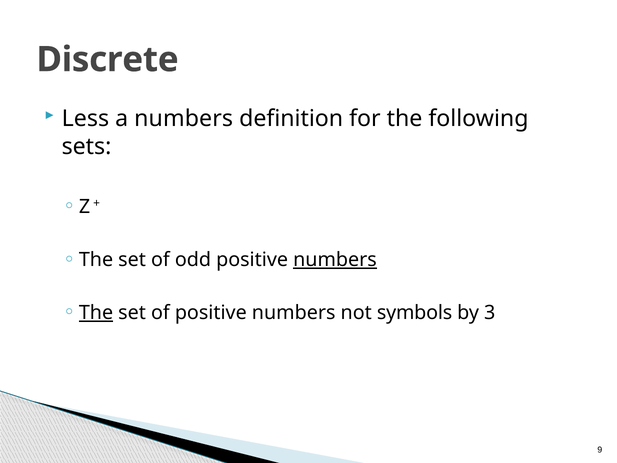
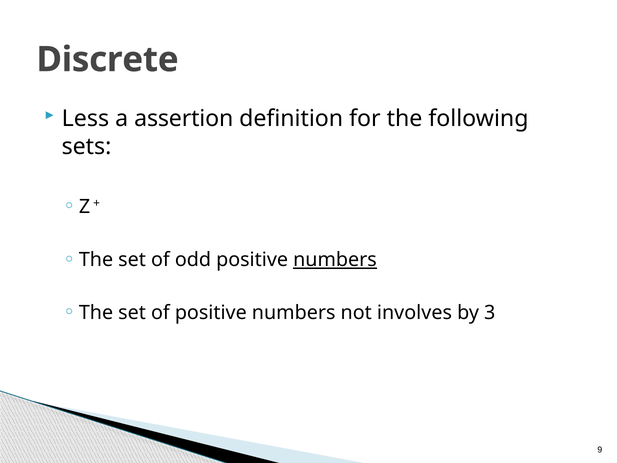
a numbers: numbers -> assertion
The at (96, 313) underline: present -> none
symbols: symbols -> involves
